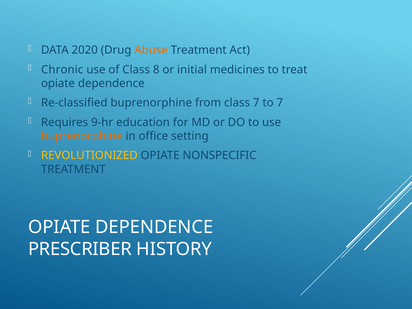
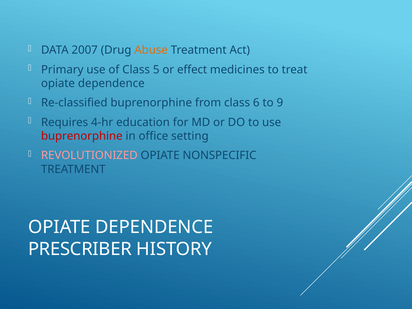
2020: 2020 -> 2007
Chronic: Chronic -> Primary
8: 8 -> 5
initial: initial -> effect
class 7: 7 -> 6
to 7: 7 -> 9
9-hr: 9-hr -> 4-hr
buprenorphine at (82, 136) colour: orange -> red
REVOLUTIONIZED colour: yellow -> pink
